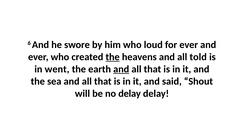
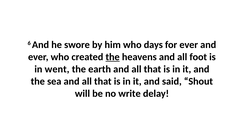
loud: loud -> days
told: told -> foot
and at (121, 69) underline: present -> none
no delay: delay -> write
